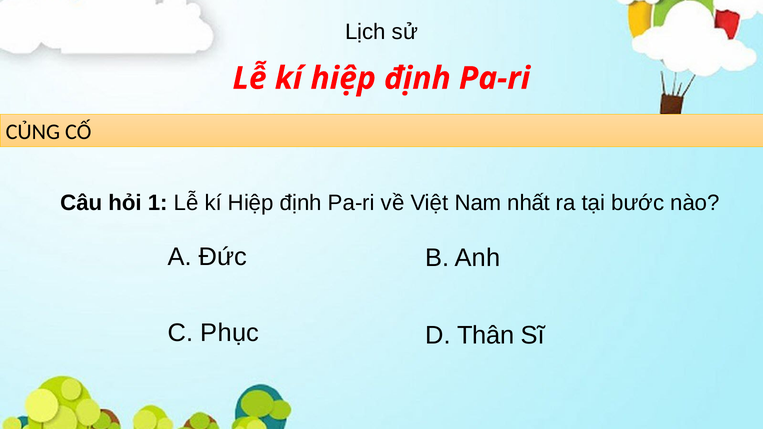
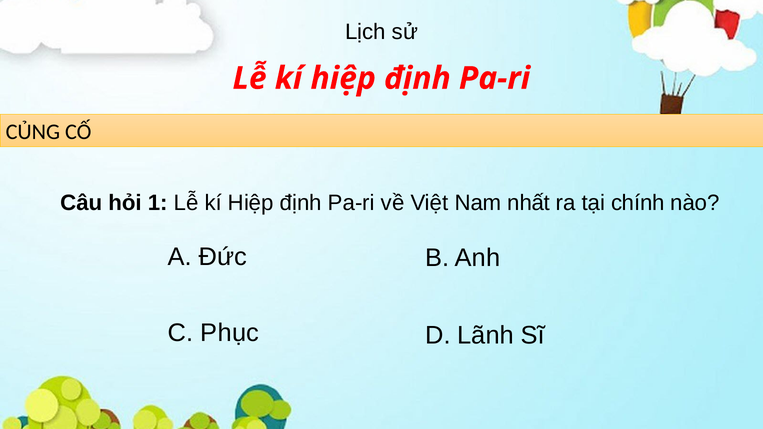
bước: bước -> chính
Thân: Thân -> Lãnh
